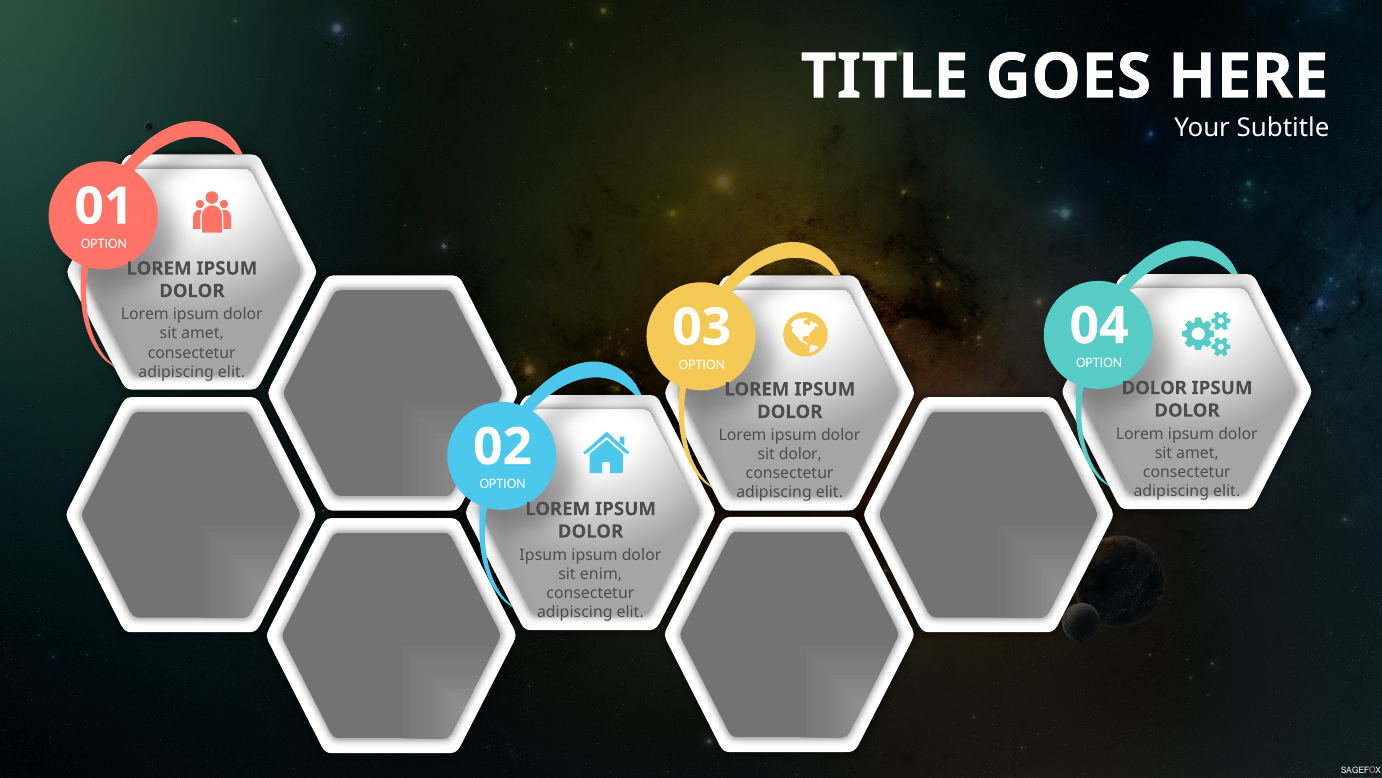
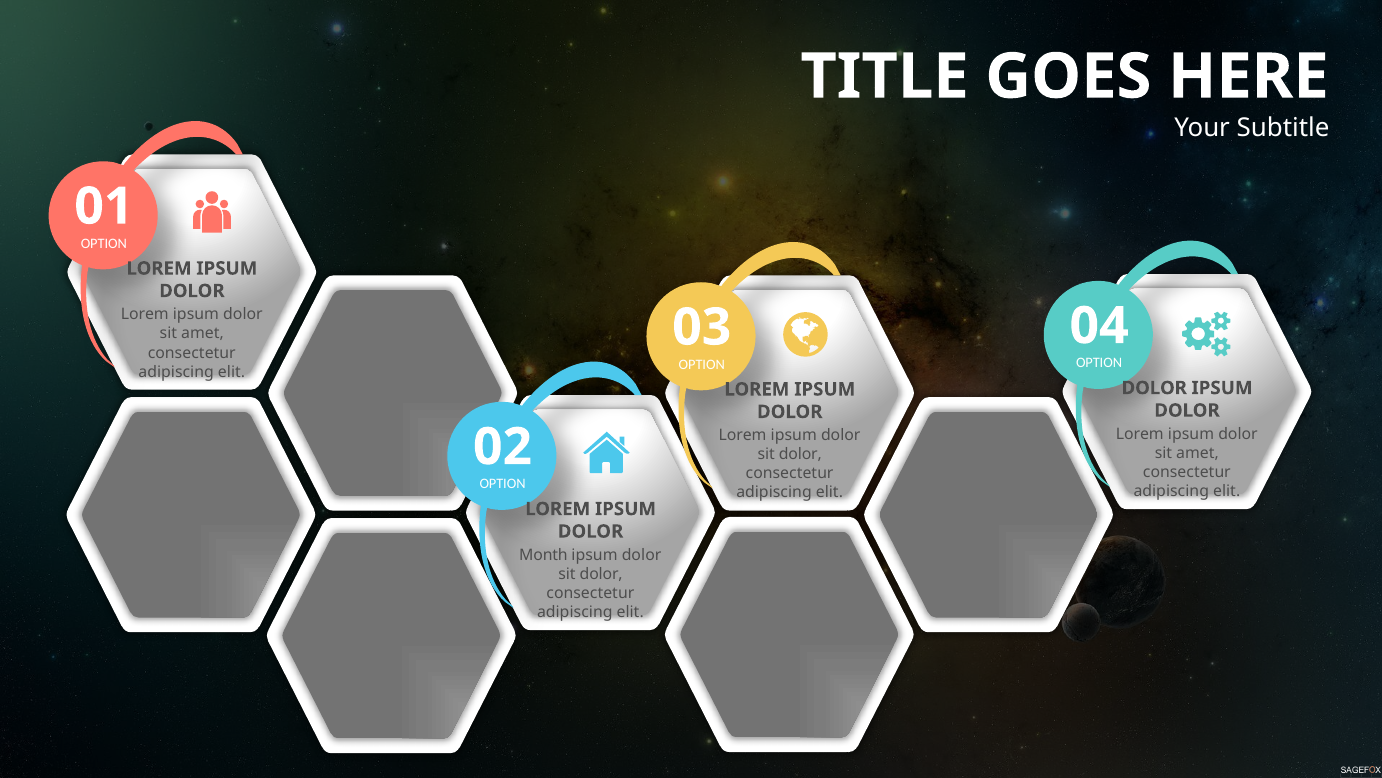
Ipsum at (543, 555): Ipsum -> Month
enim at (601, 574): enim -> dolor
